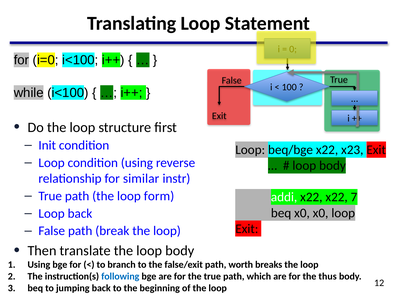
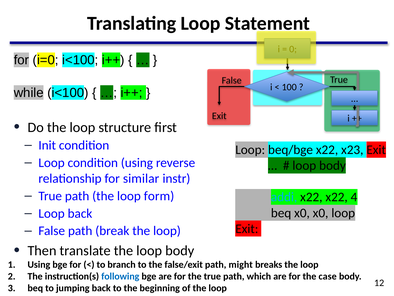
addi colour: white -> light blue
7: 7 -> 4
worth: worth -> might
thus: thus -> case
